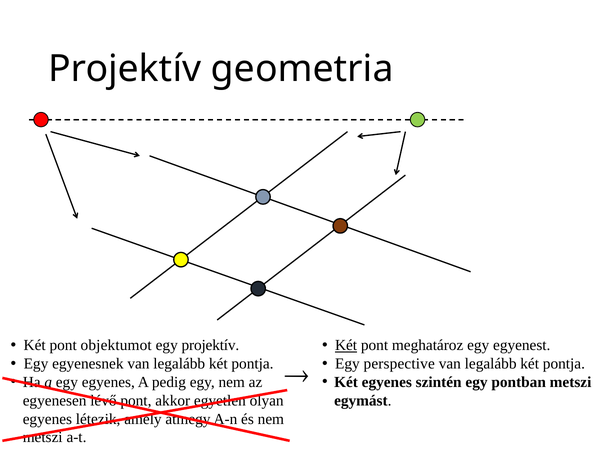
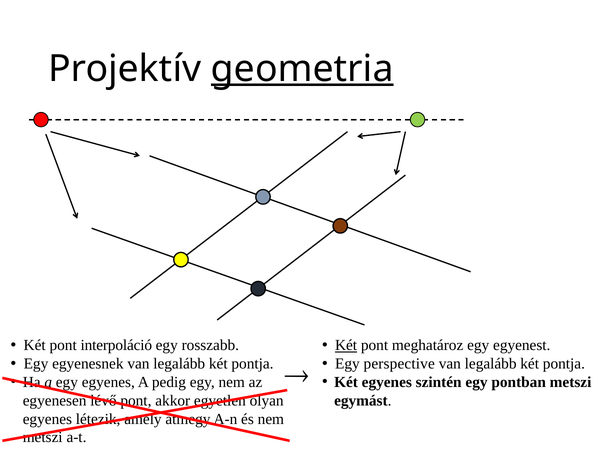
geometria underline: none -> present
objektumot: objektumot -> interpoláció
egy projektív: projektív -> rosszabb
